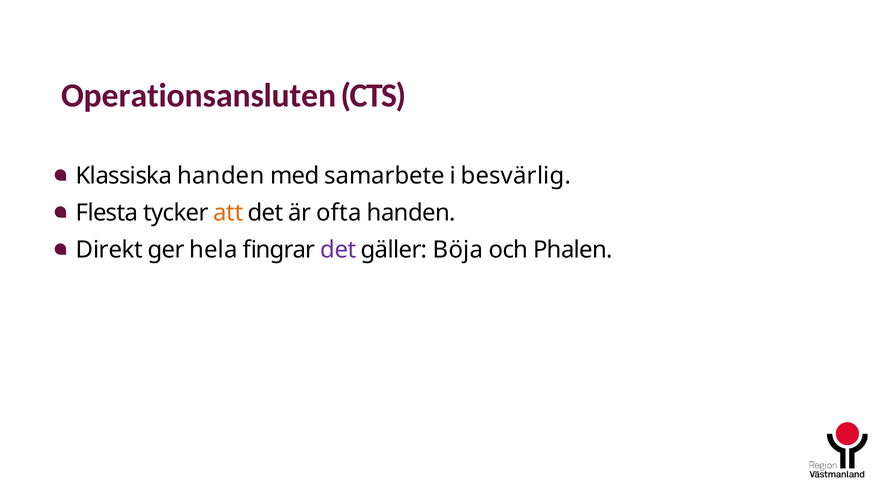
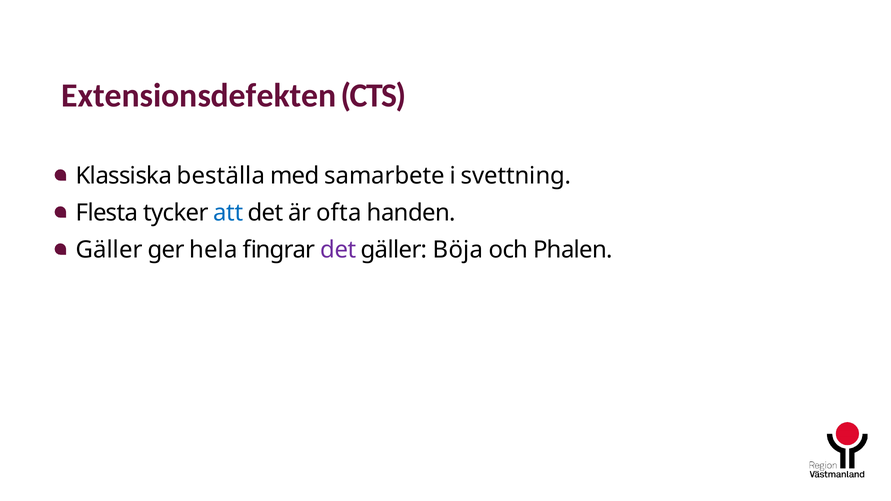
Operationsansluten: Operationsansluten -> Extensionsdefekten
Klassiska handen: handen -> beställa
besvärlig: besvärlig -> svettning
att colour: orange -> blue
Direkt at (109, 250): Direkt -> Gäller
